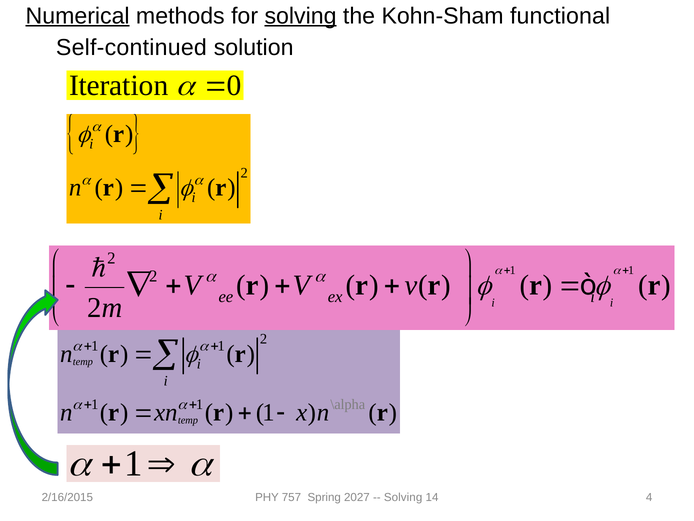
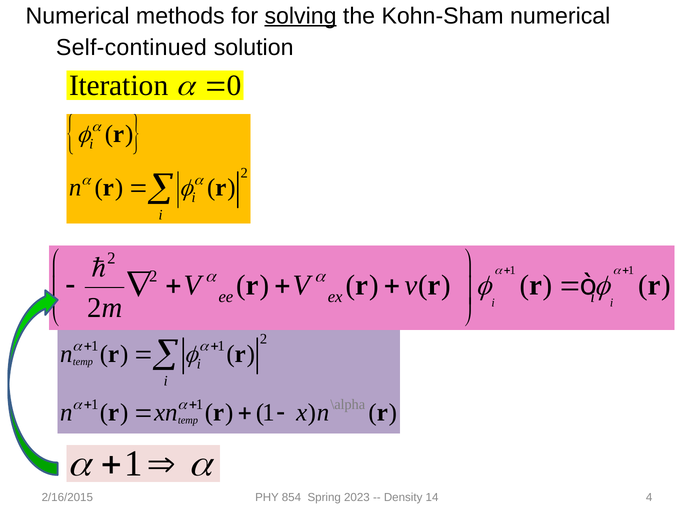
Numerical at (78, 16) underline: present -> none
Kohn-Sham functional: functional -> numerical
757: 757 -> 854
2027: 2027 -> 2023
Solving at (403, 497): Solving -> Density
